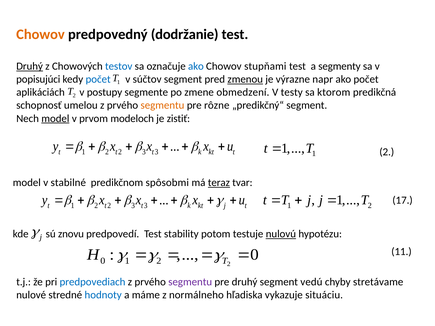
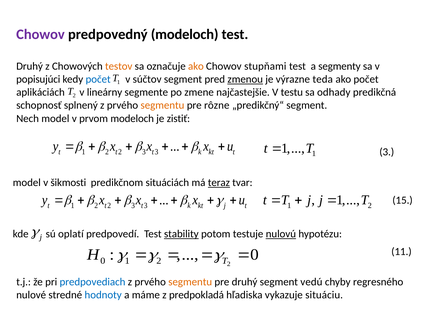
Chowov at (40, 35) colour: orange -> purple
predpovedný dodržanie: dodržanie -> modeloch
Druhý at (30, 66) underline: present -> none
testov colour: blue -> orange
ako at (196, 66) colour: blue -> orange
napr: napr -> teda
postupy: postupy -> lineárny
obmedzení: obmedzení -> najčastejšie
testy: testy -> testu
ktorom: ktorom -> odhady
umelou: umelou -> splnený
model at (55, 119) underline: present -> none
2 at (387, 152): 2 -> 3
stabilné: stabilné -> šikmosti
spôsobmi: spôsobmi -> situáciách
17: 17 -> 15
znovu: znovu -> oplatí
stability underline: none -> present
segmentu at (190, 282) colour: purple -> orange
stretávame: stretávame -> regresného
normálneho: normálneho -> predpokladá
